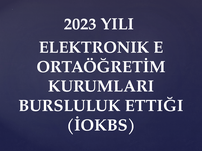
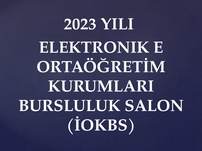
ETTIĞI: ETTIĞI -> SALON
